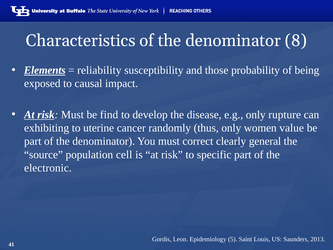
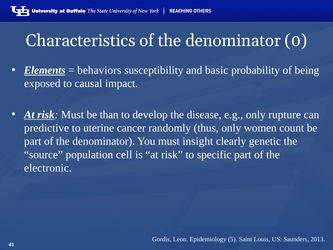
8: 8 -> 0
reliability: reliability -> behaviors
those: those -> basic
find: find -> than
exhibiting: exhibiting -> predictive
value: value -> count
correct: correct -> insight
general: general -> genetic
